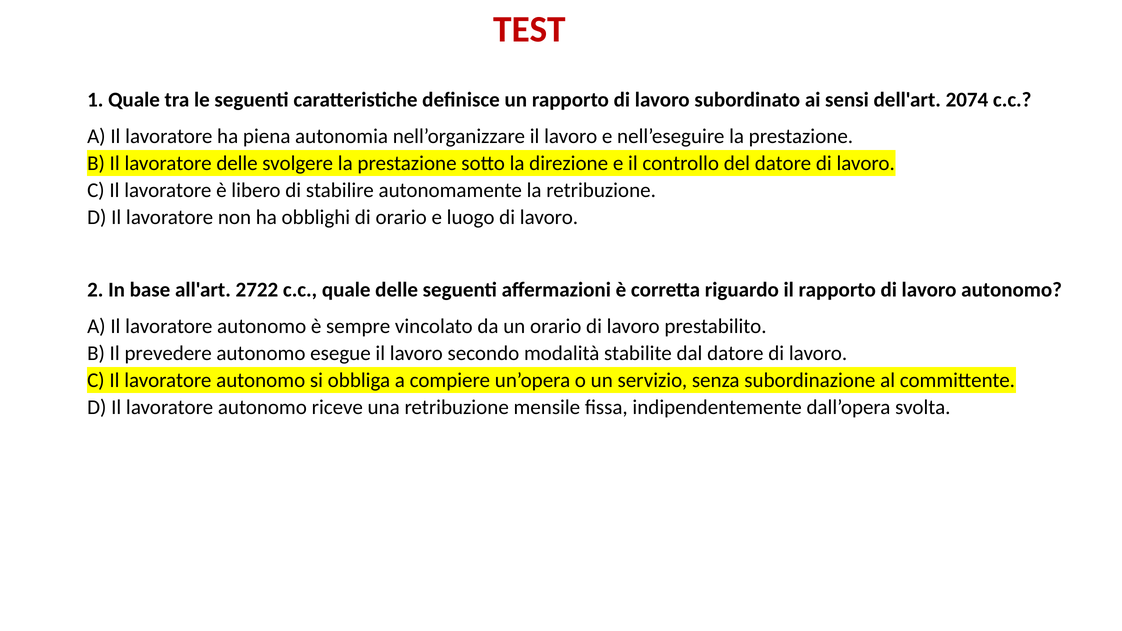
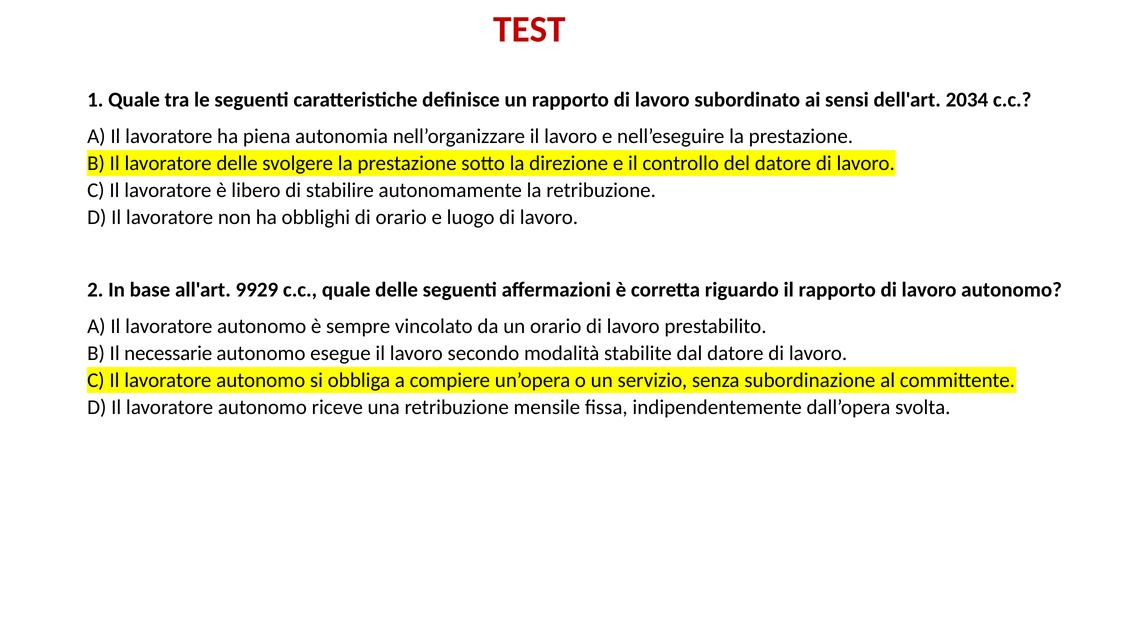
2074: 2074 -> 2034
2722: 2722 -> 9929
prevedere: prevedere -> necessarie
